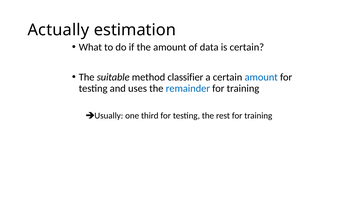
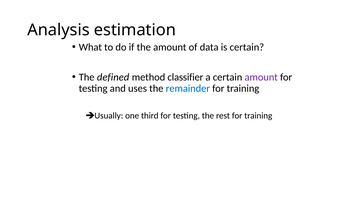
Actually: Actually -> Analysis
suitable: suitable -> defined
amount at (261, 77) colour: blue -> purple
